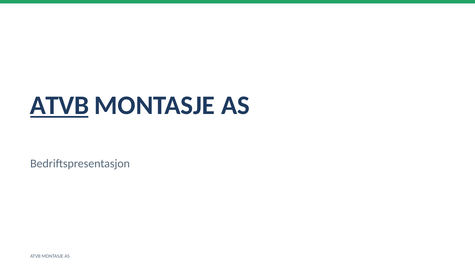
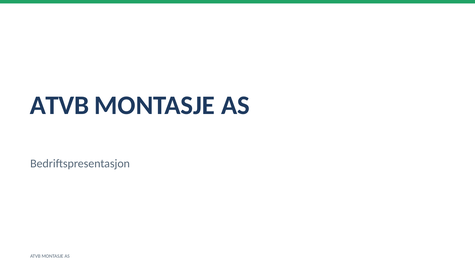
ATVB at (59, 105) underline: present -> none
